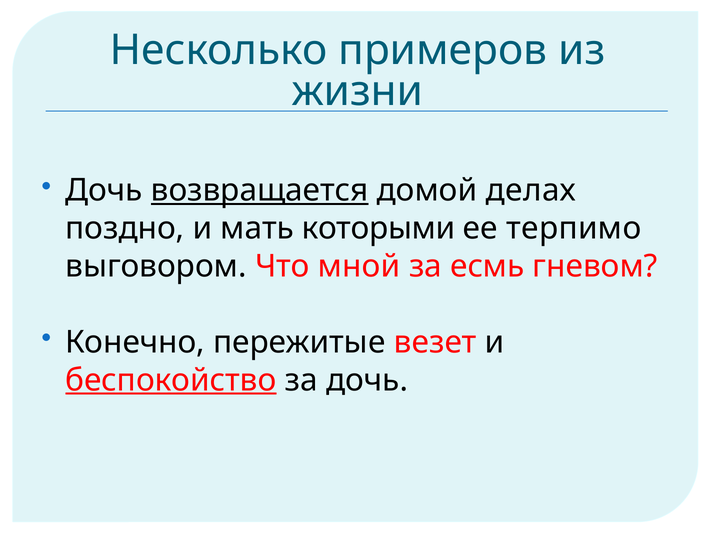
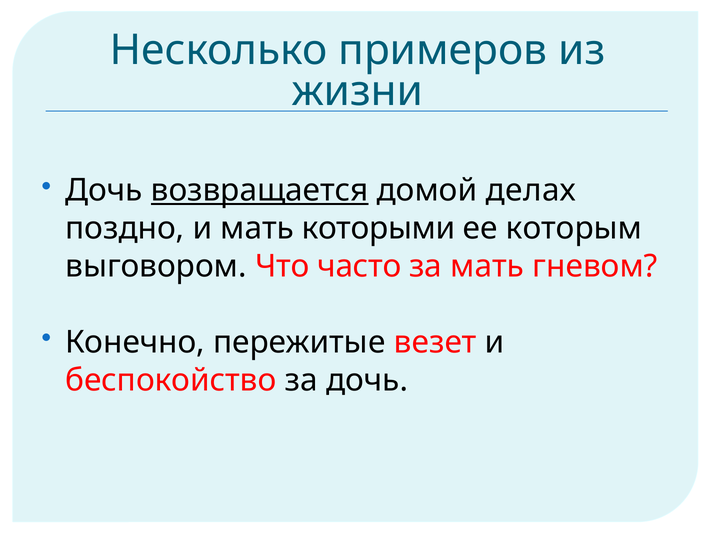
терпимо: терпимо -> которым
мной: мной -> часто
за есмь: есмь -> мать
беспокойство underline: present -> none
